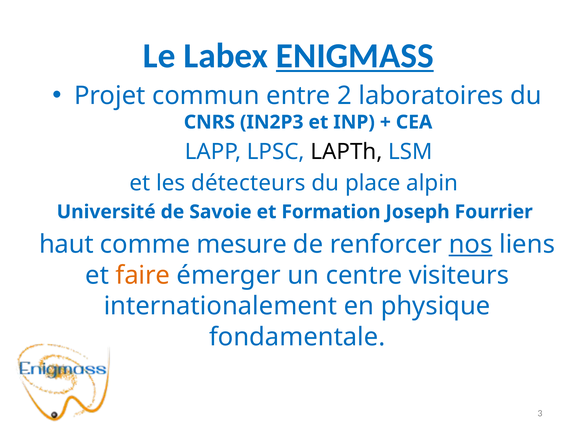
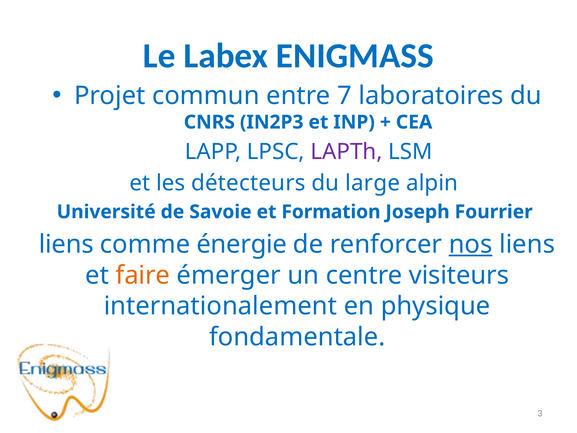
ENIGMASS underline: present -> none
2: 2 -> 7
LAPTh colour: black -> purple
place: place -> large
haut at (66, 244): haut -> liens
mesure: mesure -> énergie
